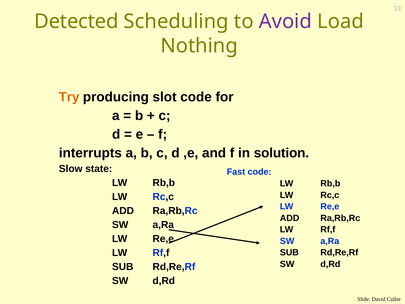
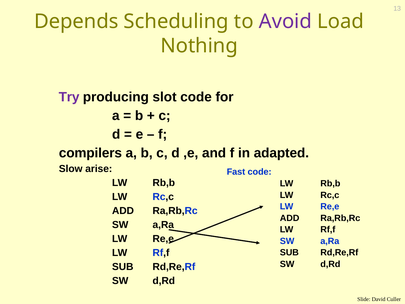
Detected: Detected -> Depends
Try colour: orange -> purple
interrupts: interrupts -> compilers
solution: solution -> adapted
state: state -> arise
